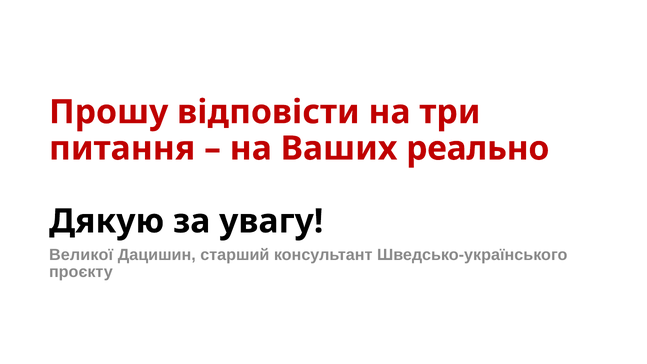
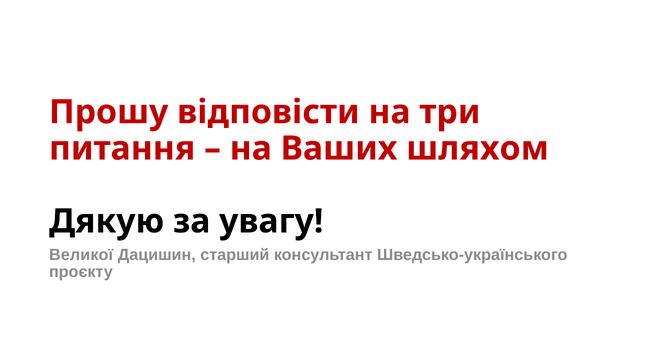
реально: реально -> шляхом
